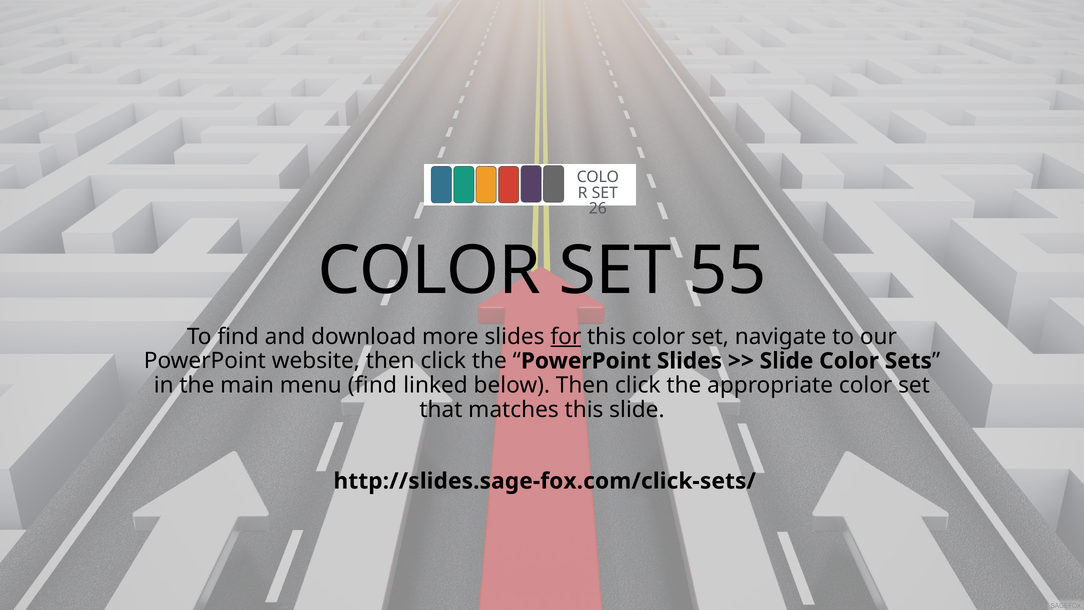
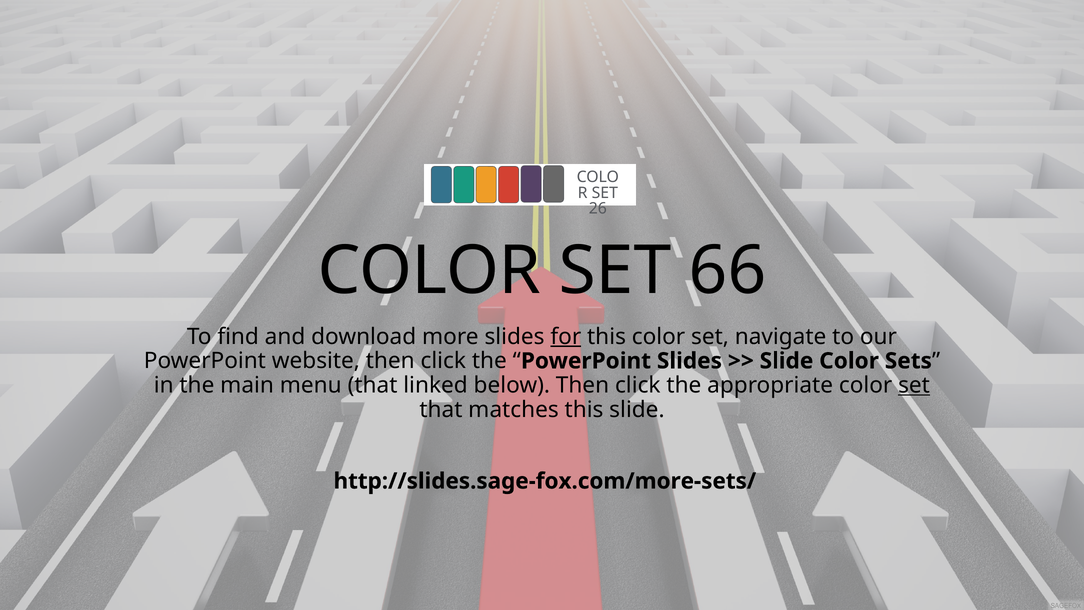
55: 55 -> 66
menu find: find -> that
set at (914, 385) underline: none -> present
http://slides.sage-fox.com/click-sets/: http://slides.sage-fox.com/click-sets/ -> http://slides.sage-fox.com/more-sets/
